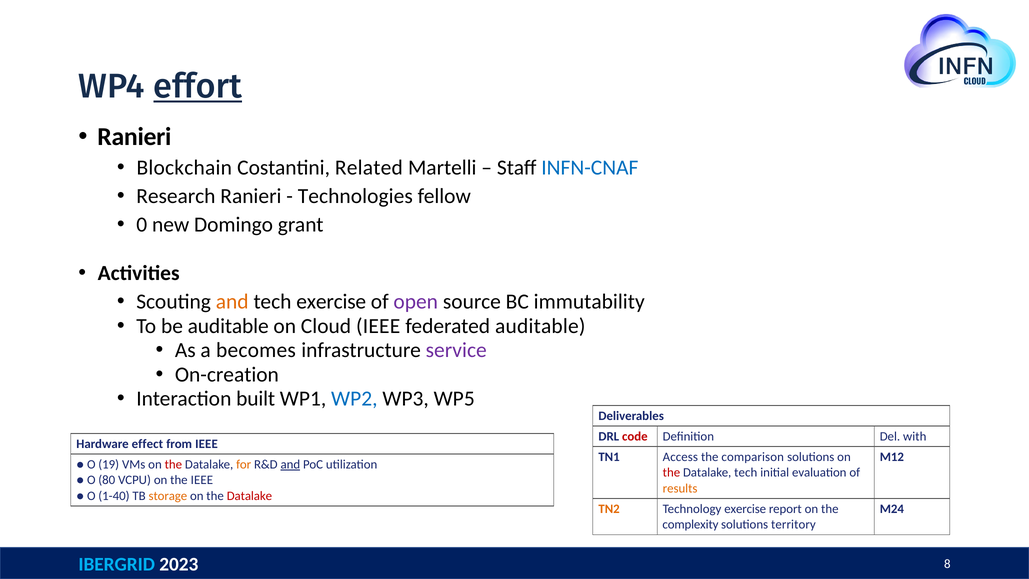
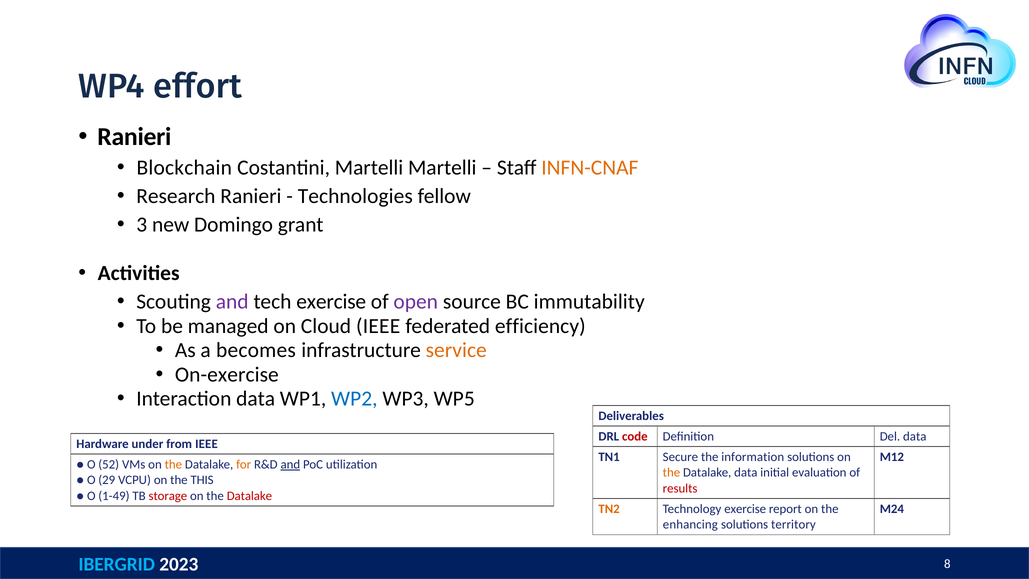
effort underline: present -> none
Costantini Related: Related -> Martelli
INFN-CNAF colour: blue -> orange
0: 0 -> 3
and at (232, 302) colour: orange -> purple
be auditable: auditable -> managed
federated auditable: auditable -> efficiency
service colour: purple -> orange
On-creation: On-creation -> On-exercise
Interaction built: built -> data
Del with: with -> data
effect: effect -> under
Access: Access -> Secure
comparison: comparison -> information
19: 19 -> 52
the at (173, 464) colour: red -> orange
the at (671, 472) colour: red -> orange
Datalake tech: tech -> data
80: 80 -> 29
the IEEE: IEEE -> THIS
results colour: orange -> red
1-40: 1-40 -> 1-49
storage colour: orange -> red
complexity: complexity -> enhancing
